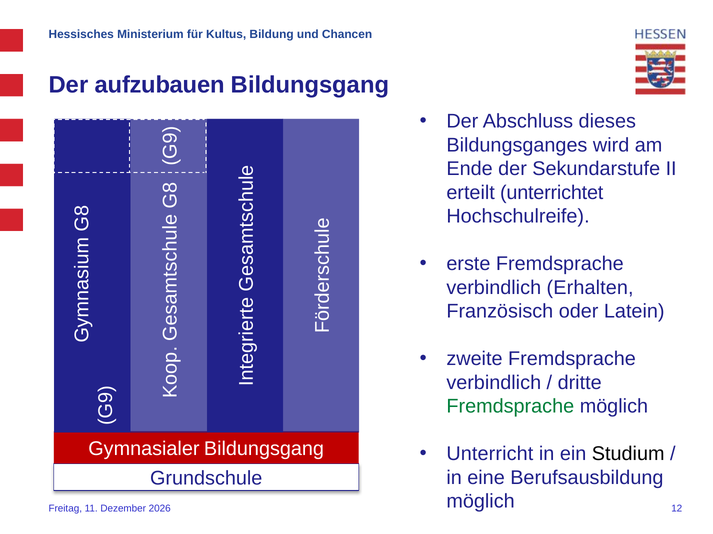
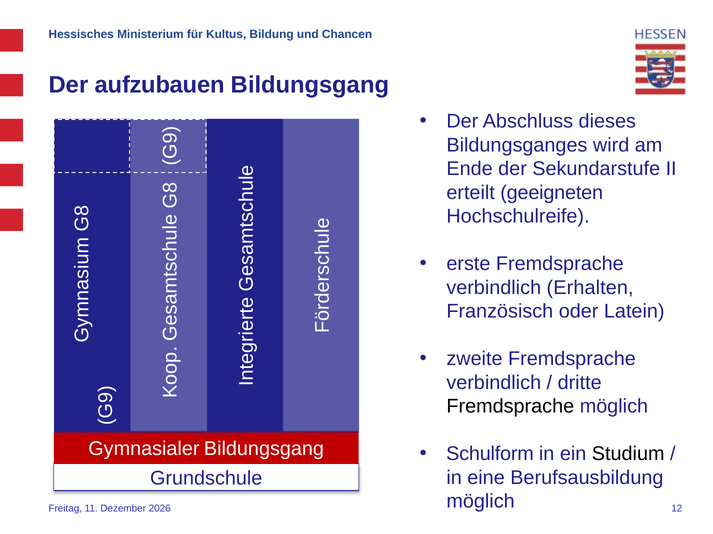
unterrichtet: unterrichtet -> geeigneten
Fremdsprache at (510, 407) colour: green -> black
Unterricht: Unterricht -> Schulform
